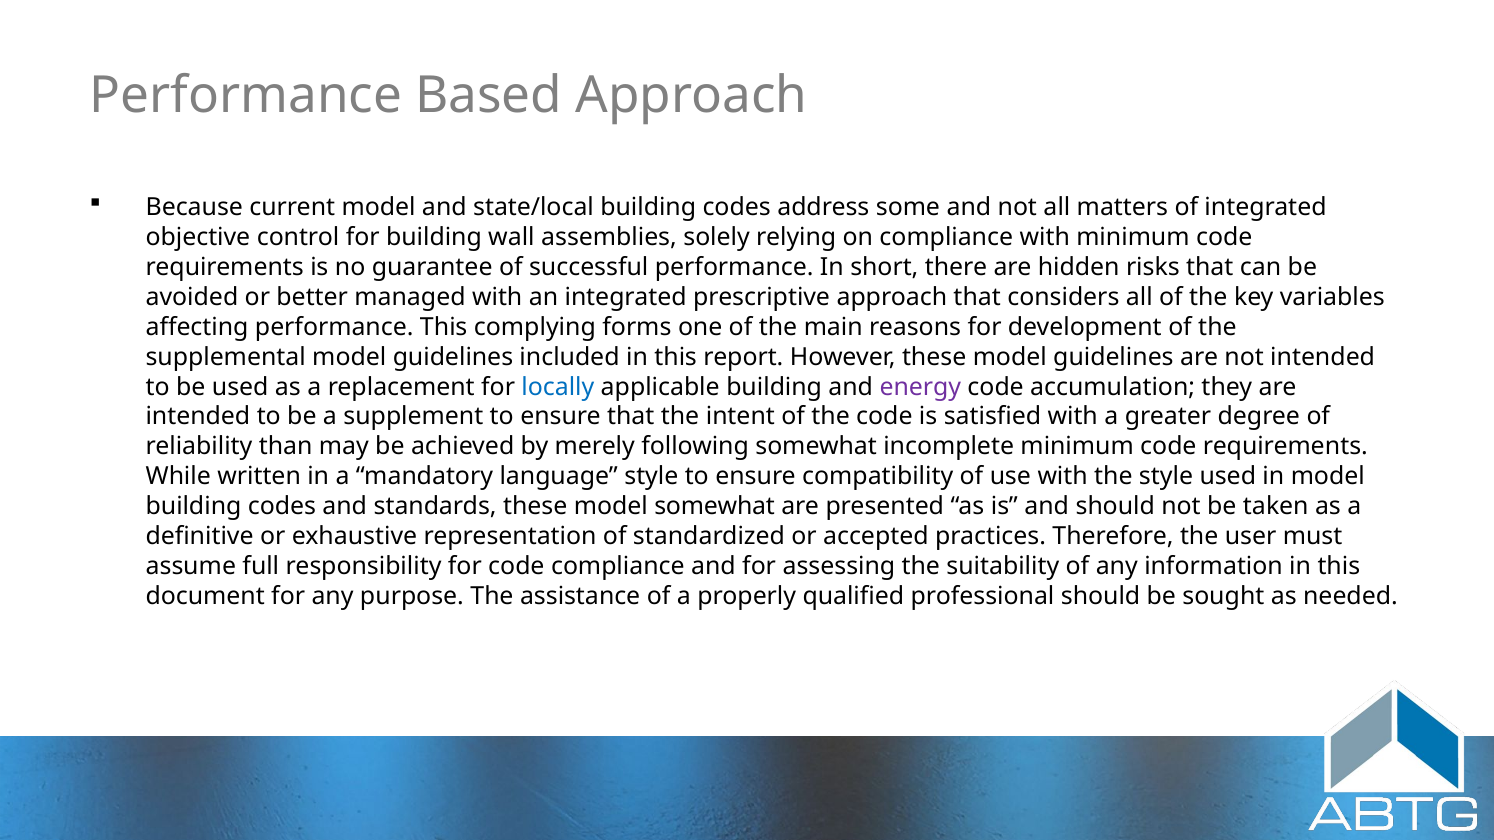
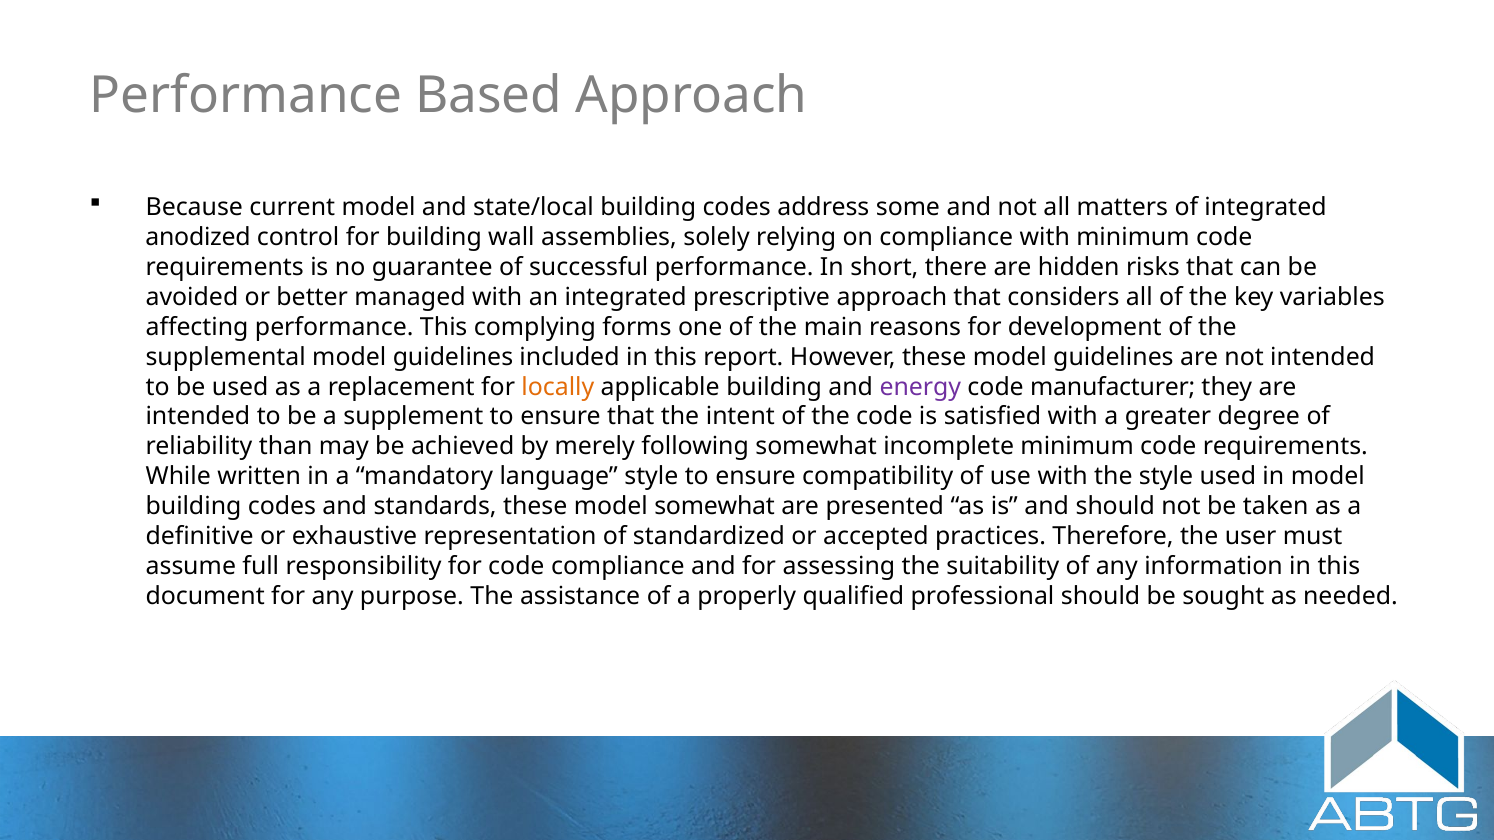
objective: objective -> anodized
locally colour: blue -> orange
accumulation: accumulation -> manufacturer
